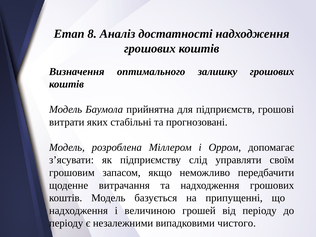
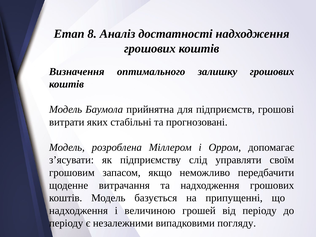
чистого: чистого -> погляду
